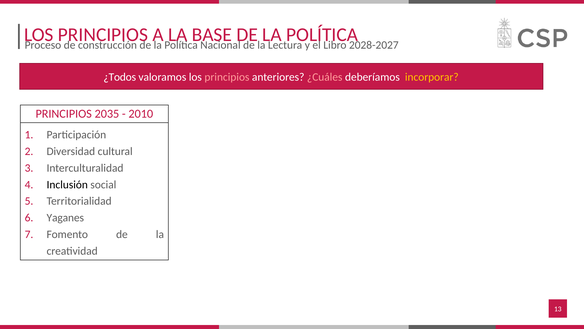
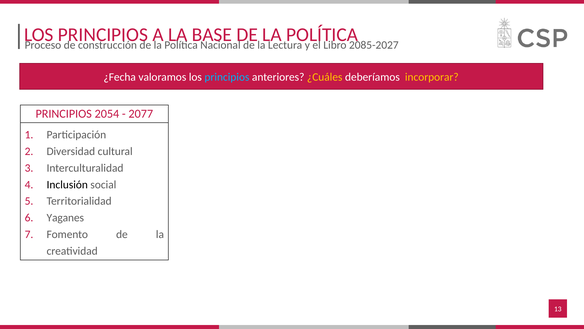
2028-2027: 2028-2027 -> 2085-2027
¿Todos: ¿Todos -> ¿Fecha
principios at (227, 77) colour: pink -> light blue
¿Cuáles colour: pink -> yellow
2035: 2035 -> 2054
2010: 2010 -> 2077
